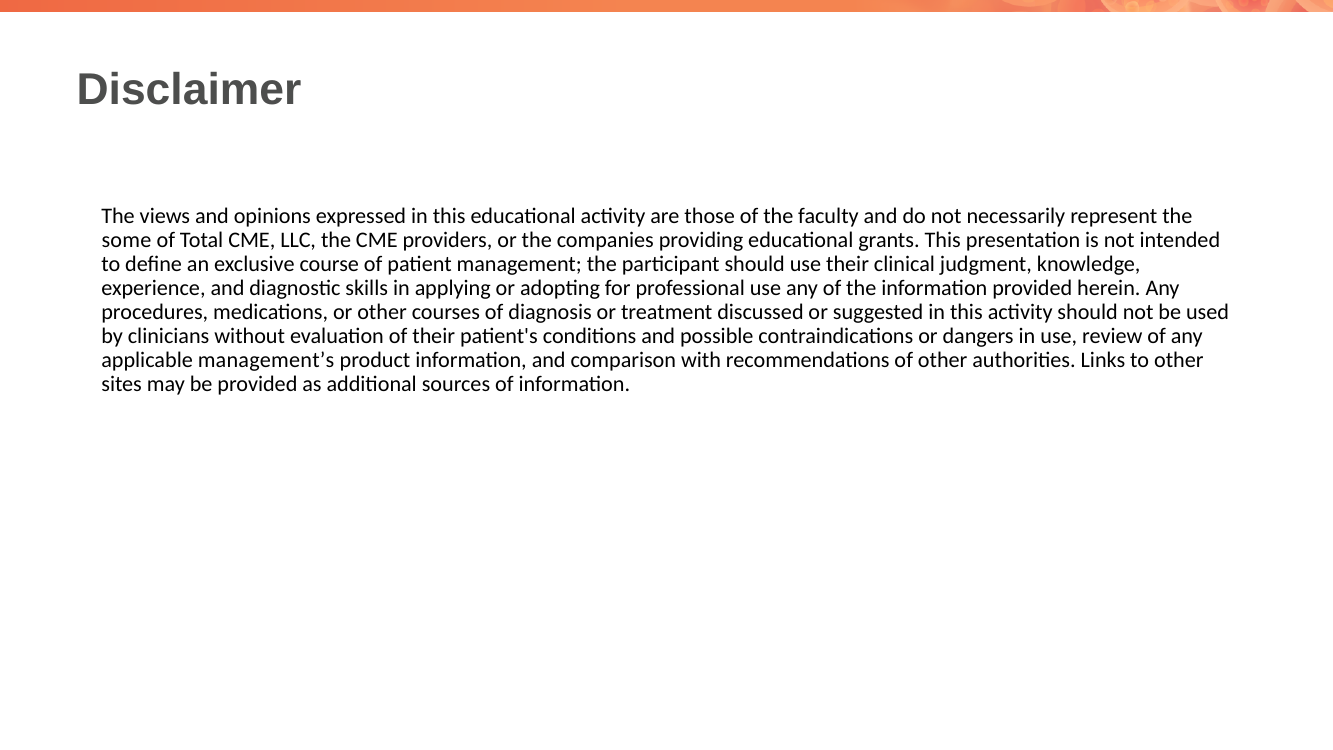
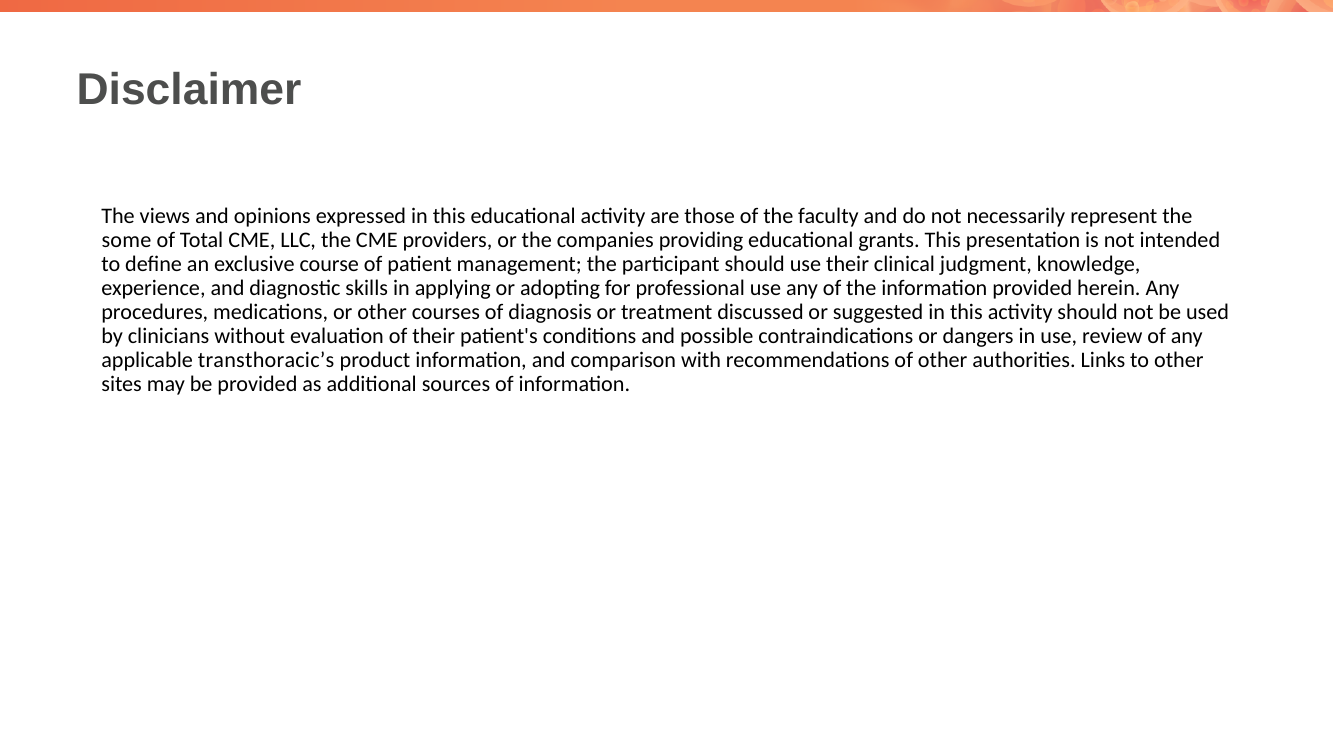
management’s: management’s -> transthoracic’s
